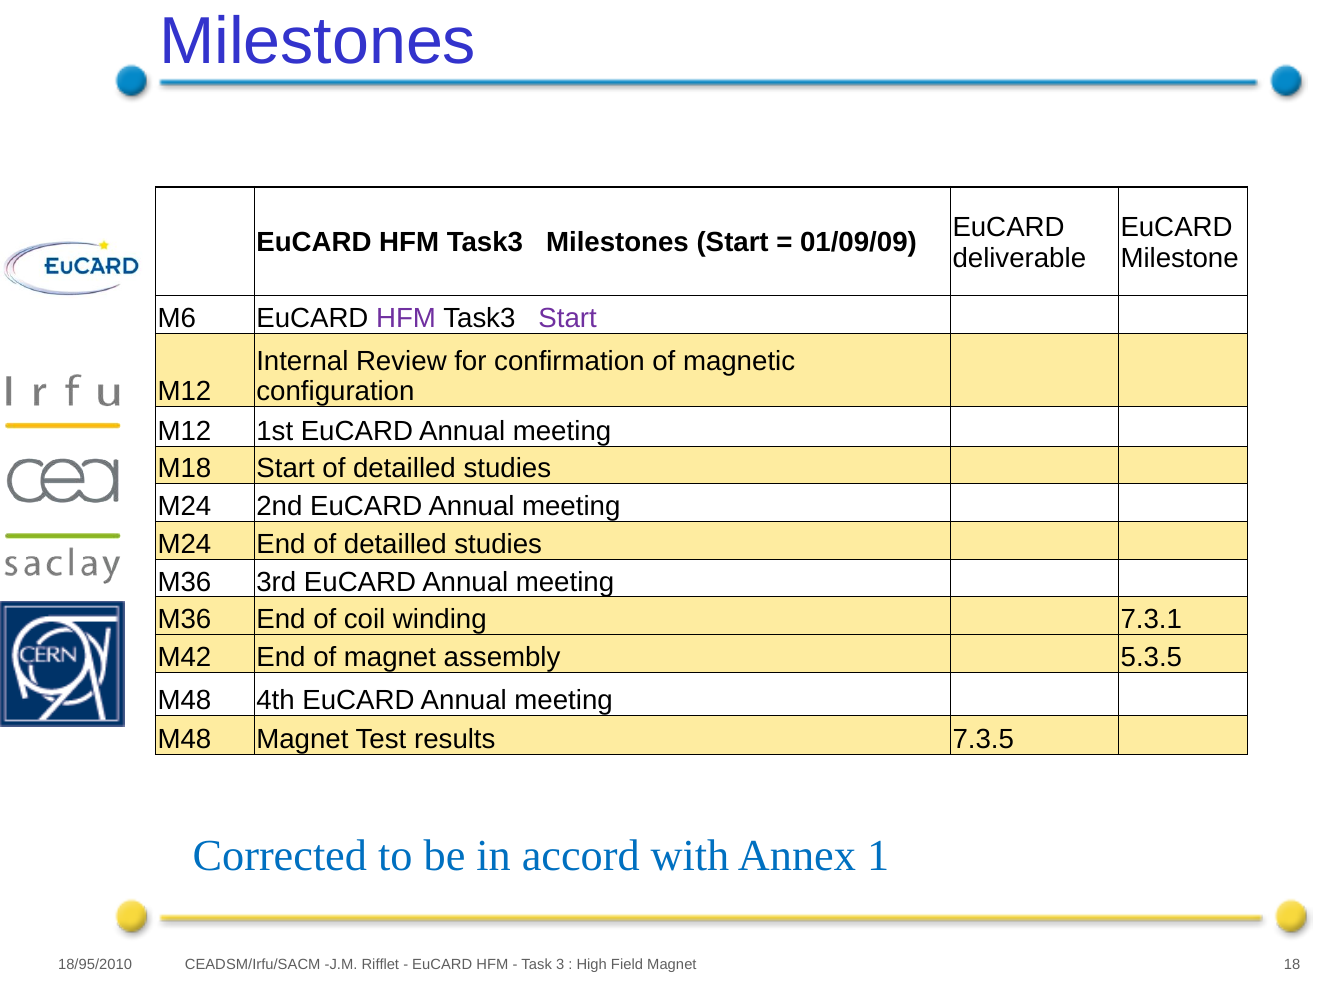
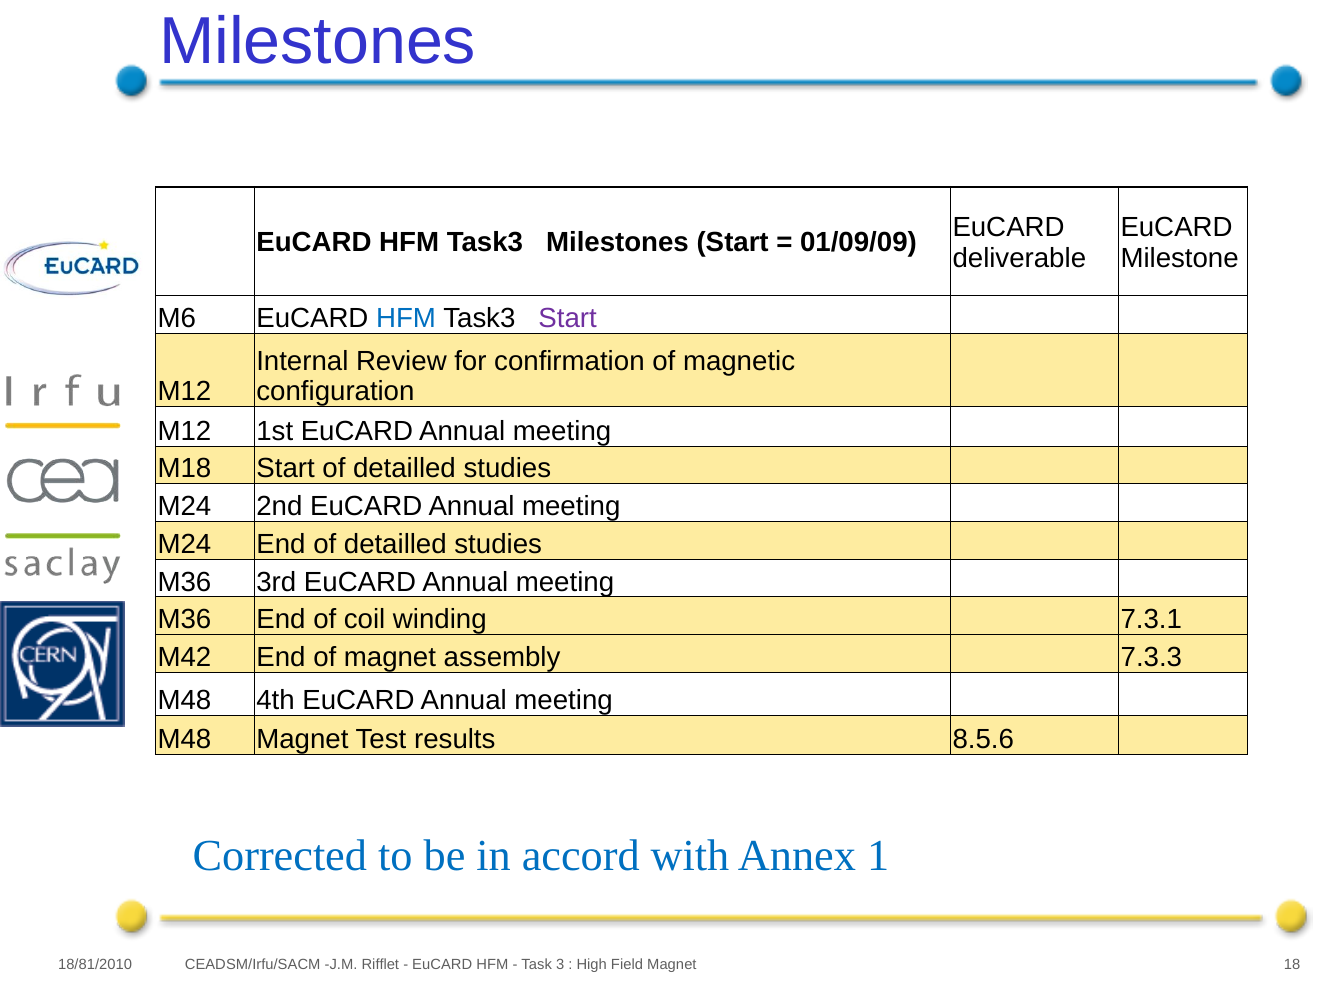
HFM at (406, 318) colour: purple -> blue
5.3.5: 5.3.5 -> 7.3.3
7.3.5: 7.3.5 -> 8.5.6
18/95/2010: 18/95/2010 -> 18/81/2010
